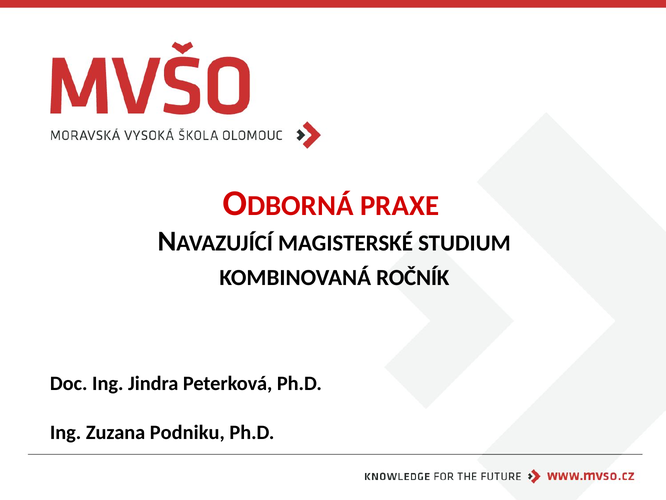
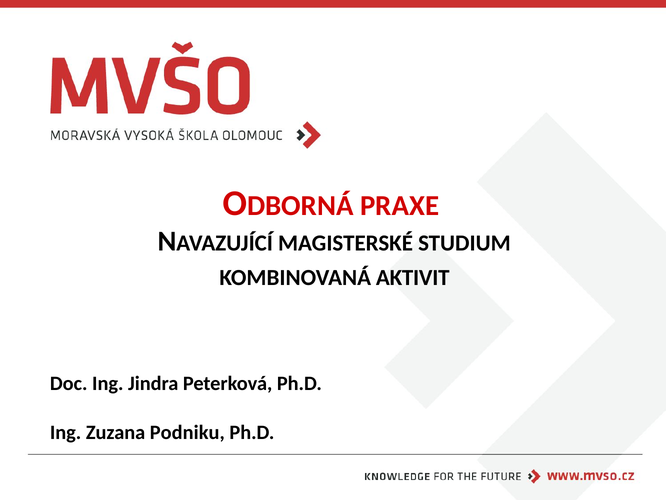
ROČNÍK: ROČNÍK -> AKTIVIT
